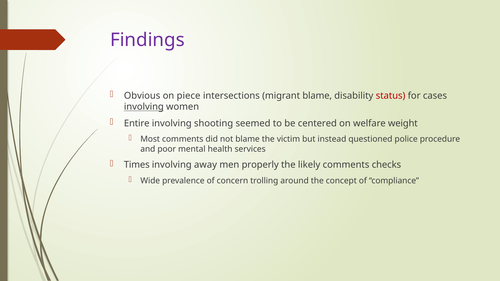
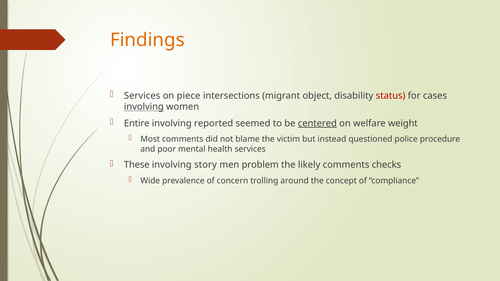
Findings colour: purple -> orange
Obvious at (142, 96): Obvious -> Services
migrant blame: blame -> object
shooting: shooting -> reported
centered underline: none -> present
Times: Times -> These
away: away -> story
properly: properly -> problem
